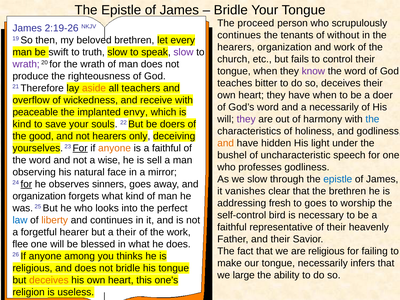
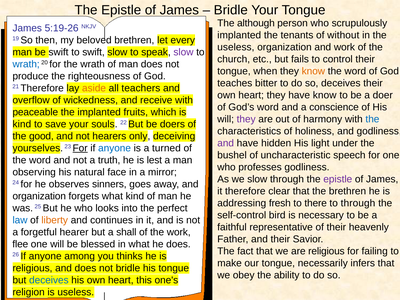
proceed: proceed -> although
2:19-26: 2:19-26 -> 5:19-26
continues at (239, 35): continues -> implanted
hearers at (236, 47): hearers -> useless
to truth: truth -> swift
wrath at (26, 64) colour: purple -> blue
know at (313, 71) colour: purple -> orange
have when: when -> know
a necessarily: necessarily -> conscience
envy: envy -> fruits
and at (226, 143) colour: orange -> purple
anyone at (115, 148) colour: orange -> blue
is a faithful: faithful -> turned
wise: wise -> truth
sell: sell -> lest
epistle at (338, 179) colour: blue -> purple
for at (26, 184) underline: present -> none
it vanishes: vanishes -> therefore
to goes: goes -> there
to worship: worship -> through
a their: their -> shall
large: large -> obey
deceives at (49, 280) colour: orange -> blue
